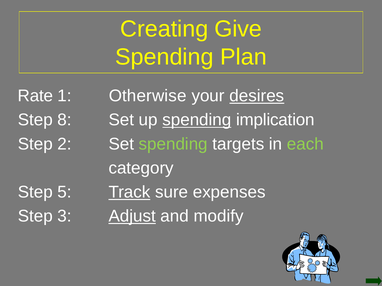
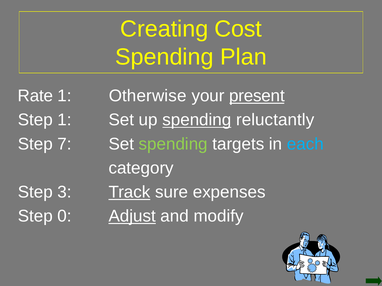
Give: Give -> Cost
desires: desires -> present
Step 8: 8 -> 1
implication: implication -> reluctantly
2: 2 -> 7
each colour: light green -> light blue
5: 5 -> 3
3: 3 -> 0
